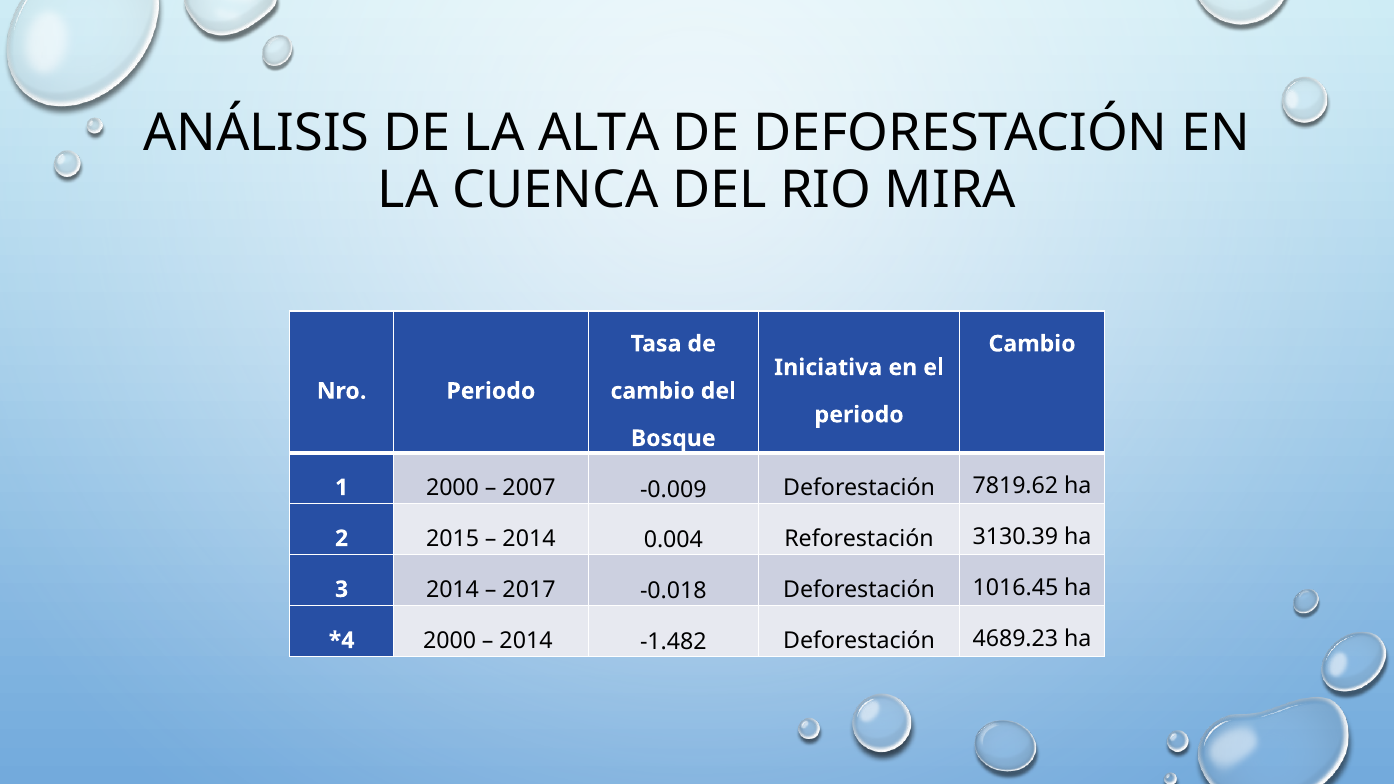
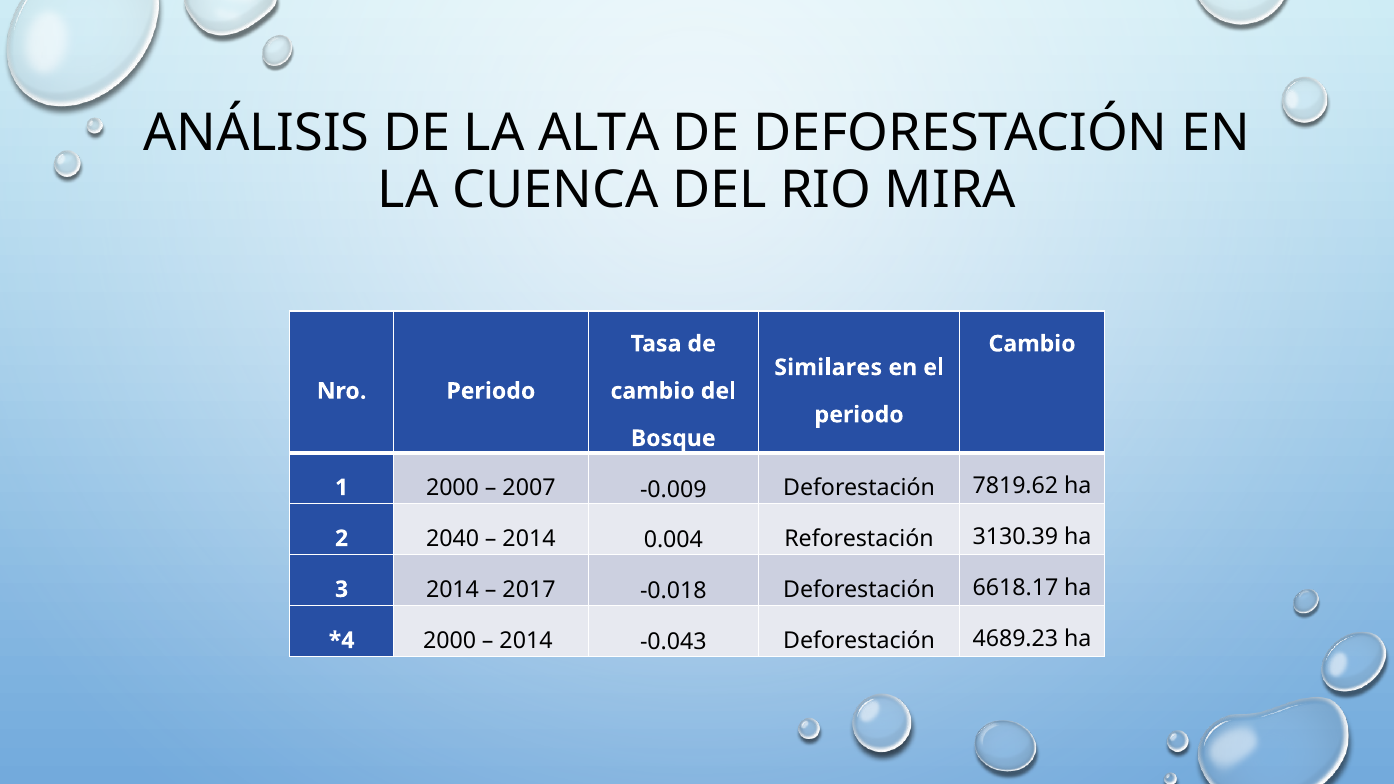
Iniciativa: Iniciativa -> Similares
2015: 2015 -> 2040
1016.45: 1016.45 -> 6618.17
-1.482: -1.482 -> -0.043
